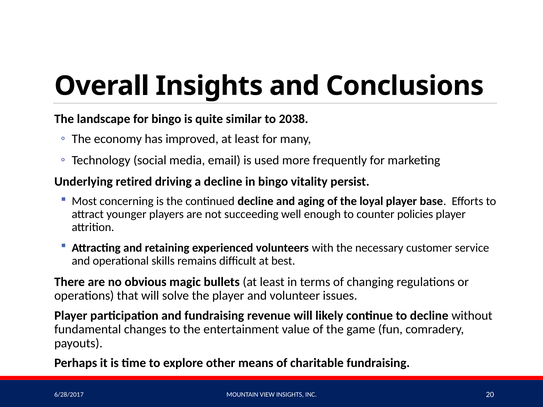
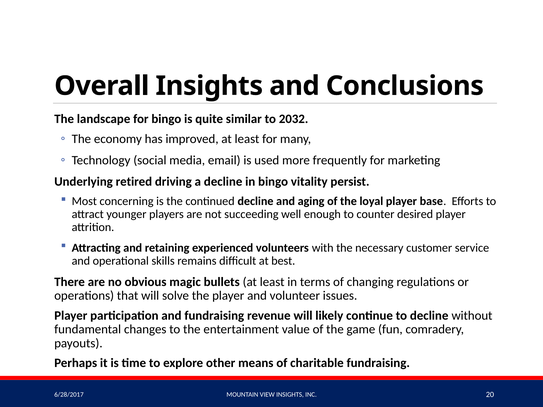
2038: 2038 -> 2032
policies: policies -> desired
